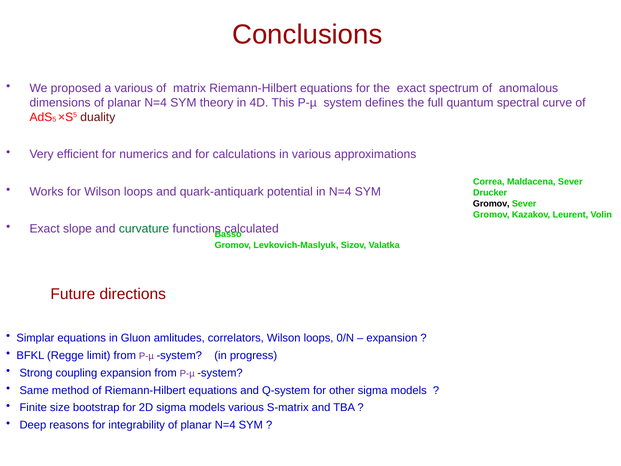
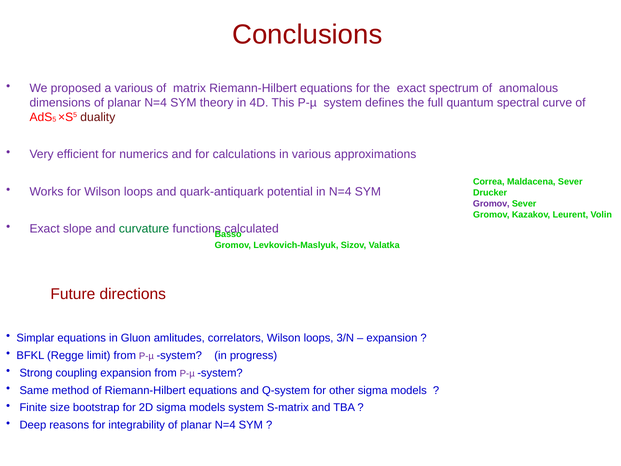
Gromov at (491, 204) colour: black -> purple
0/N: 0/N -> 3/N
models various: various -> system
